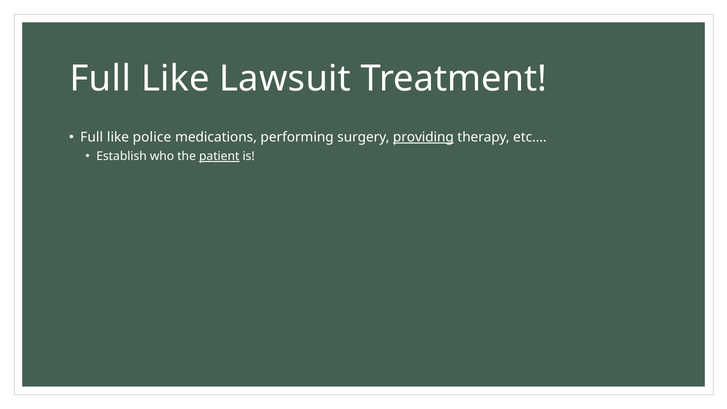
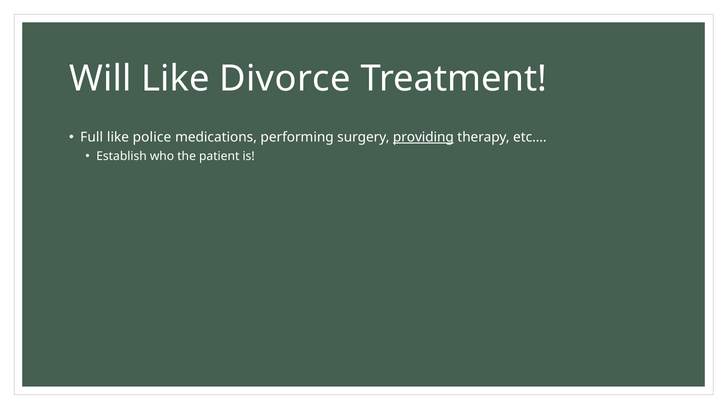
Full at (100, 79): Full -> Will
Lawsuit: Lawsuit -> Divorce
patient underline: present -> none
